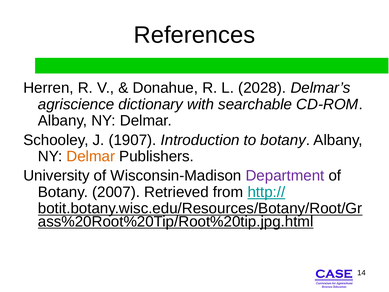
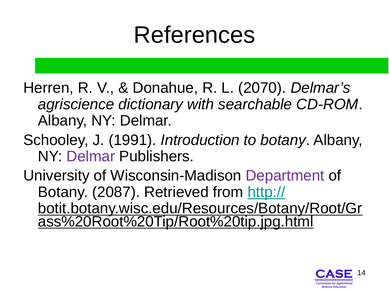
2028: 2028 -> 2070
1907: 1907 -> 1991
Delmar at (91, 156) colour: orange -> purple
2007: 2007 -> 2087
